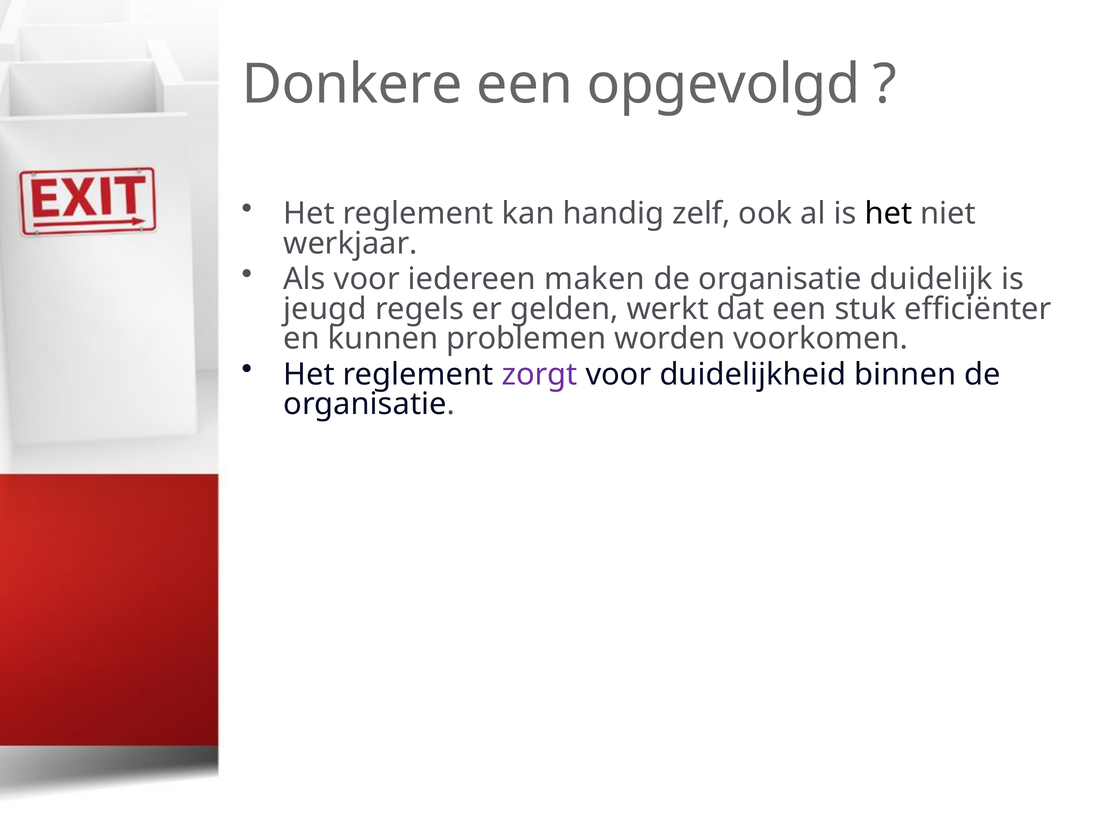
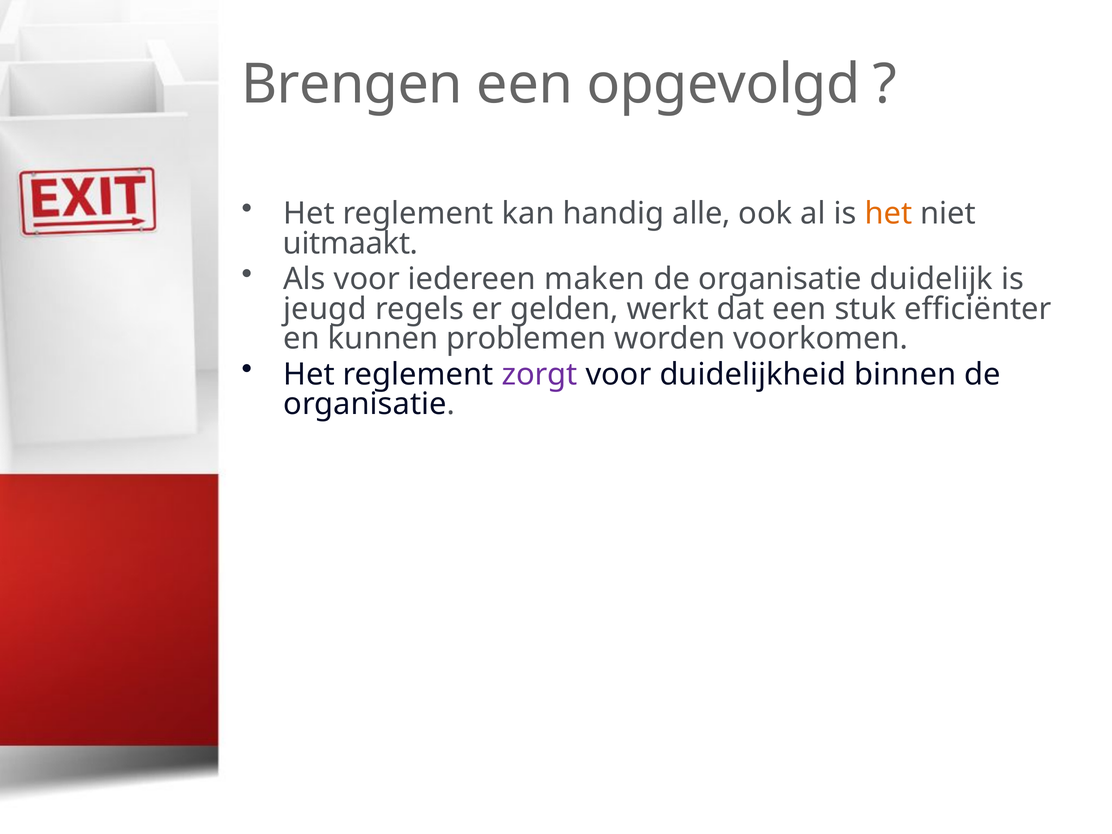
Donkere: Donkere -> Brengen
zelf: zelf -> alle
het at (888, 214) colour: black -> orange
werkjaar: werkjaar -> uitmaakt
